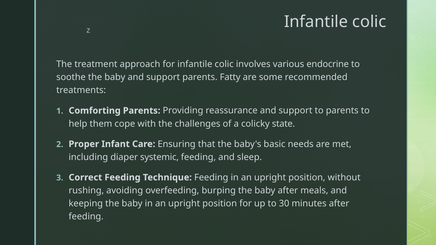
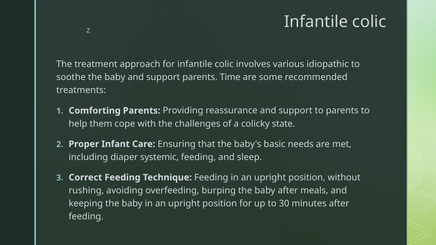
endocrine: endocrine -> idiopathic
Fatty: Fatty -> Time
